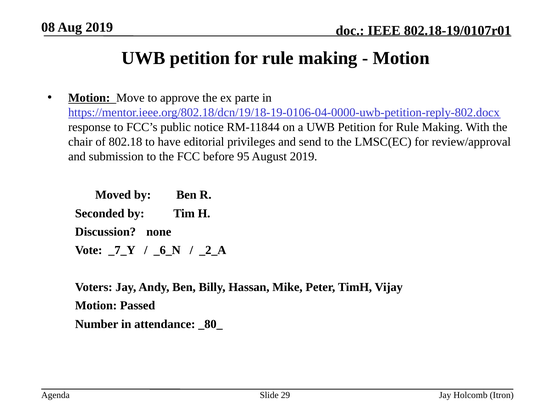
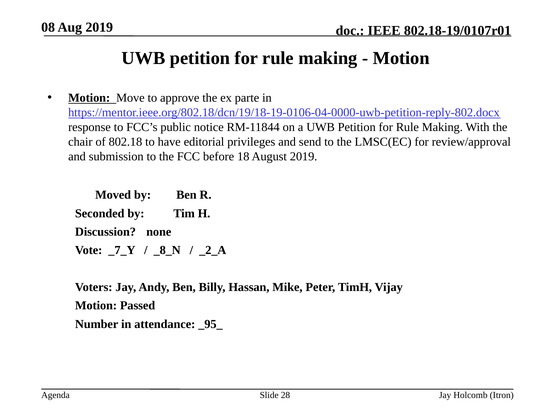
95: 95 -> 18
_6_N: _6_N -> _8_N
_80_: _80_ -> _95_
29: 29 -> 28
